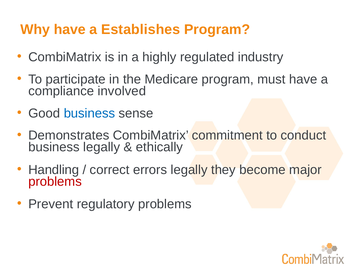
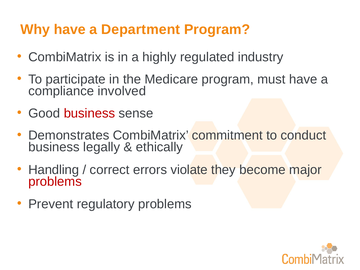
Establishes: Establishes -> Department
business at (89, 113) colour: blue -> red
errors legally: legally -> violate
